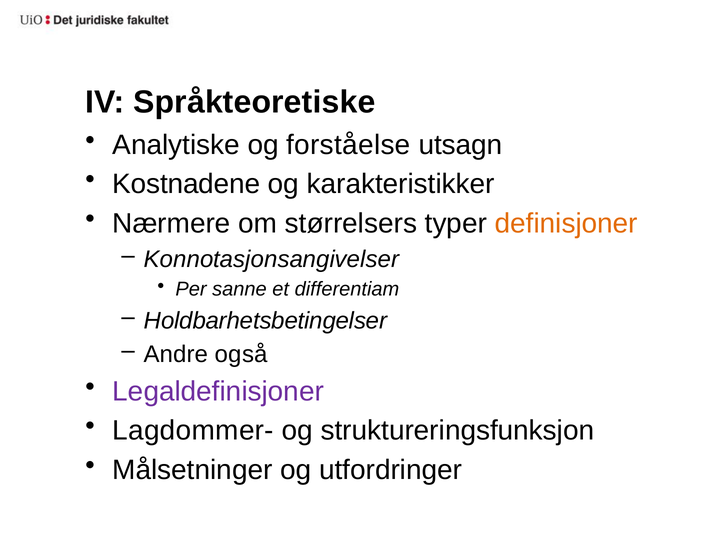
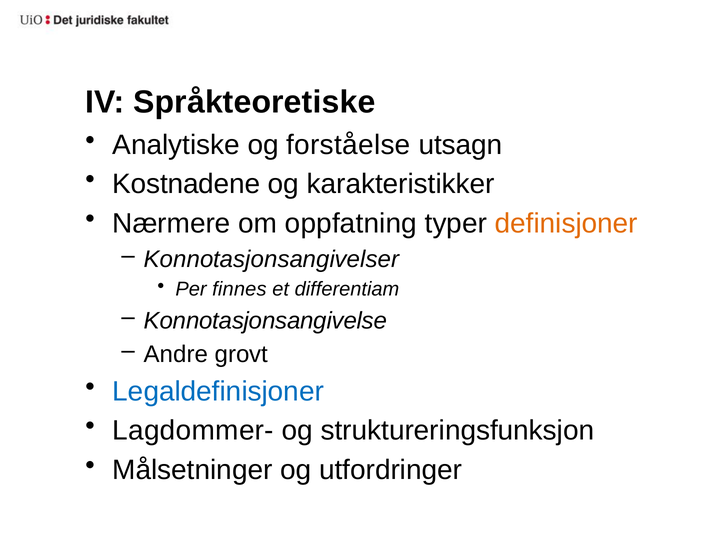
størrelsers: størrelsers -> oppfatning
sanne: sanne -> finnes
Holdbarhetsbetingelser: Holdbarhetsbetingelser -> Konnotasjonsangivelse
også: også -> grovt
Legaldefinisjoner colour: purple -> blue
